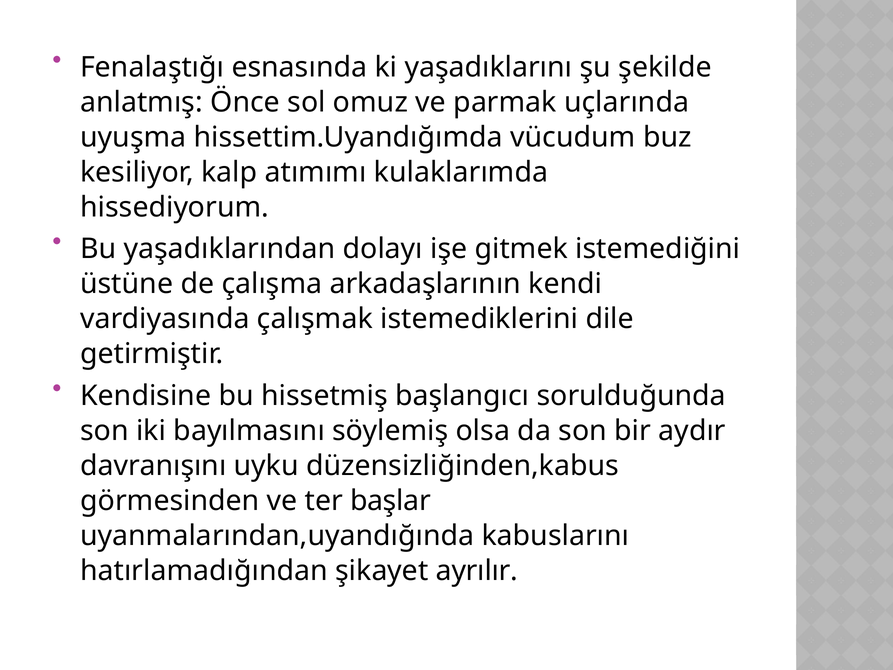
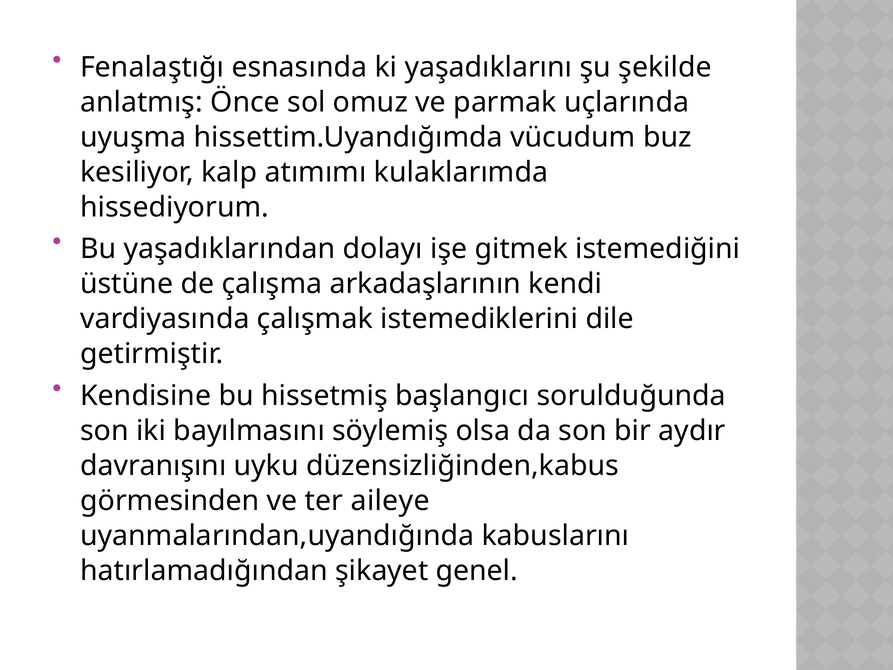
başlar: başlar -> aileye
ayrılır: ayrılır -> genel
